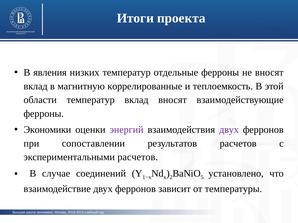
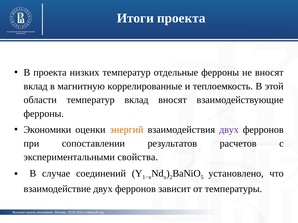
В явления: явления -> проекта
энергий colour: purple -> orange
экспериментальными расчетов: расчетов -> свойства
